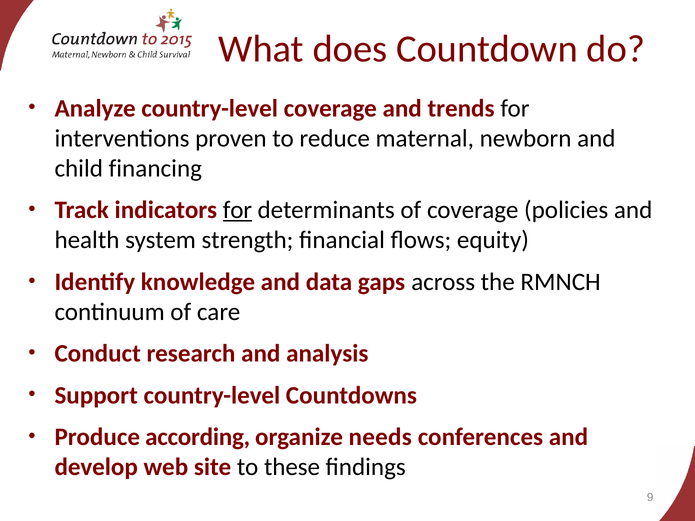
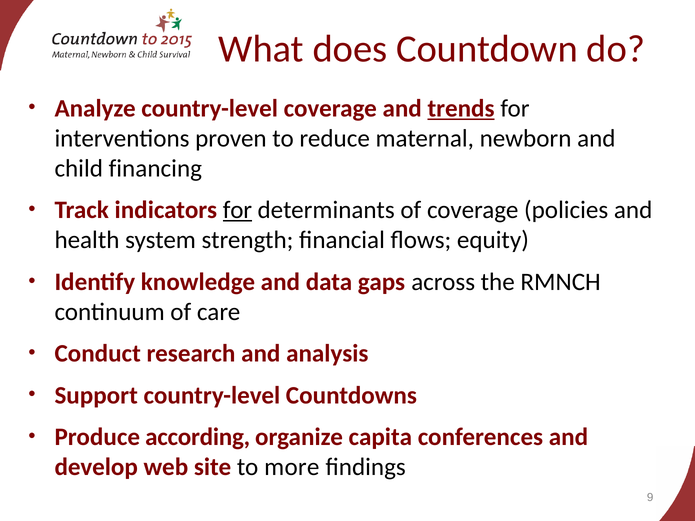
trends underline: none -> present
needs: needs -> capita
these: these -> more
